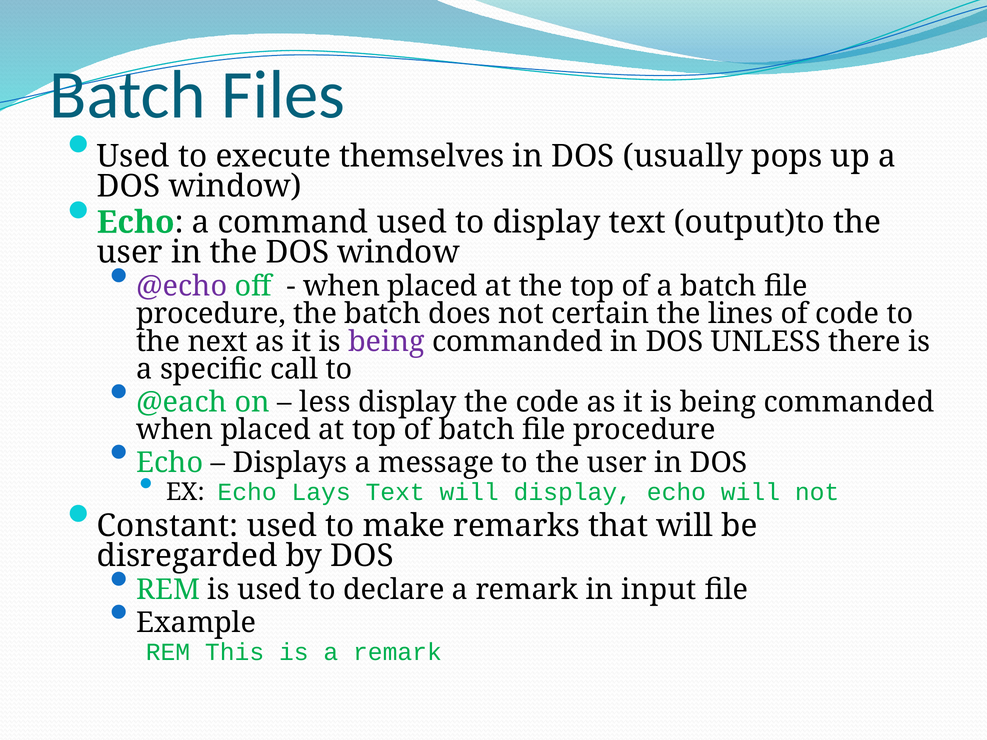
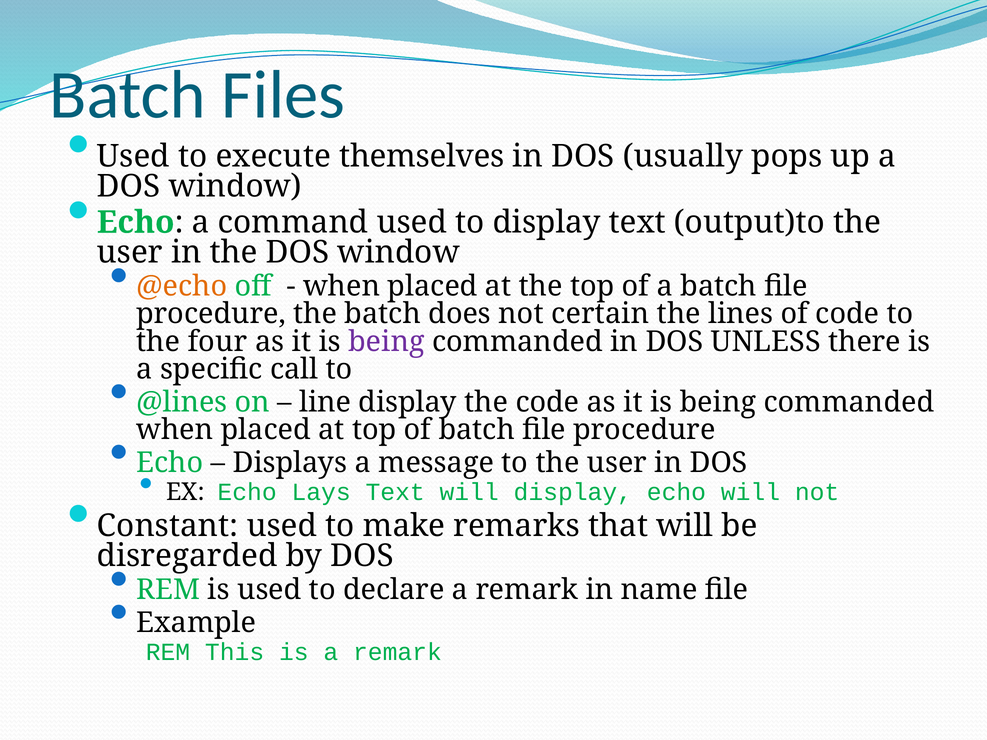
@echo colour: purple -> orange
next: next -> four
@each: @each -> @lines
less: less -> line
input: input -> name
